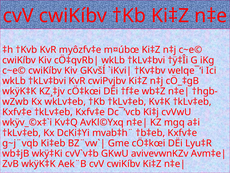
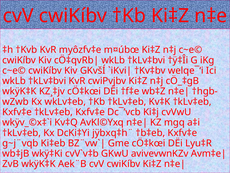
mvab‡h¨: mvab‡h¨ -> jÿbxq‡h¨
